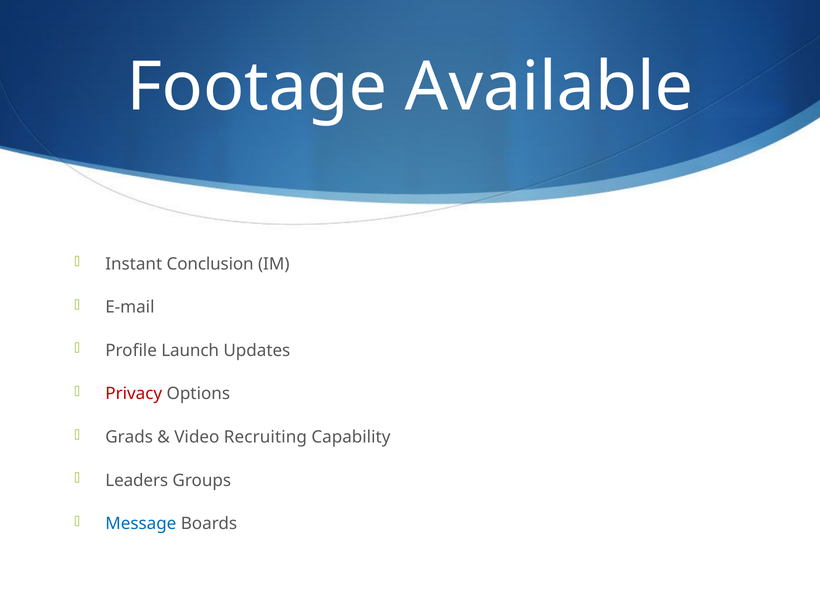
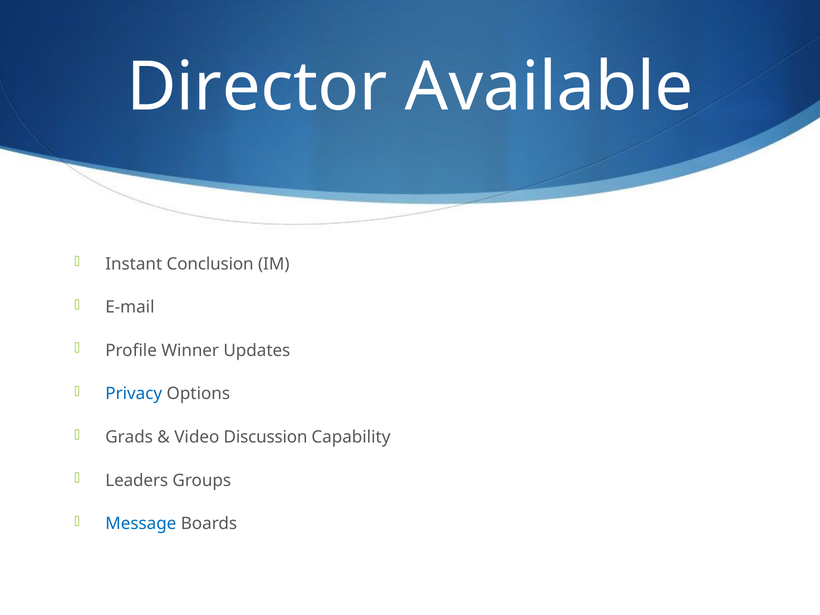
Footage: Footage -> Director
Launch: Launch -> Winner
Privacy colour: red -> blue
Recruiting: Recruiting -> Discussion
